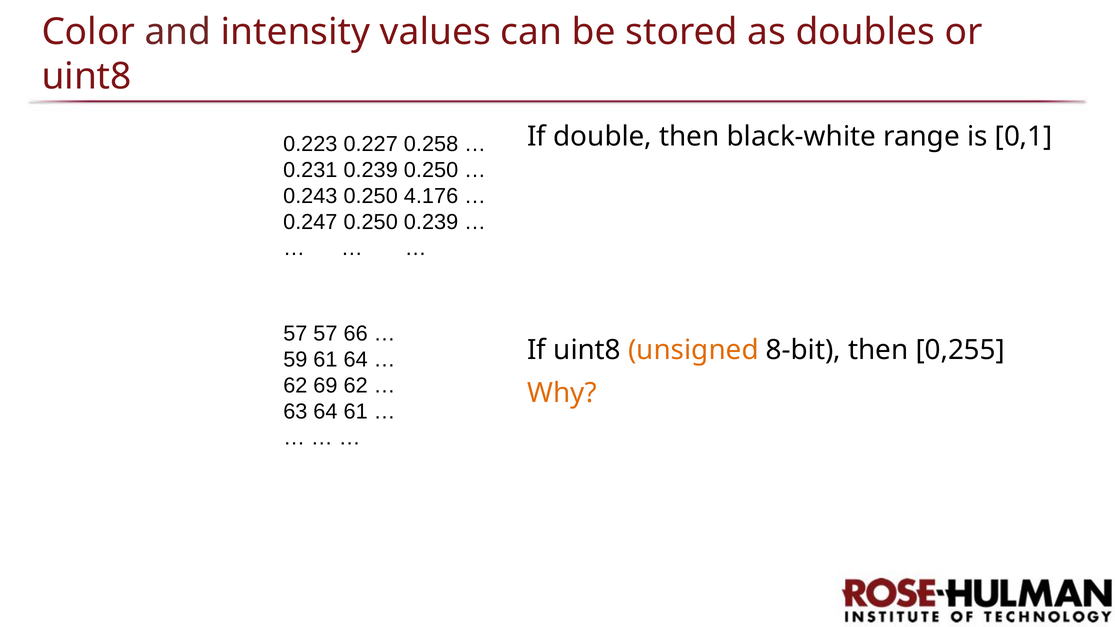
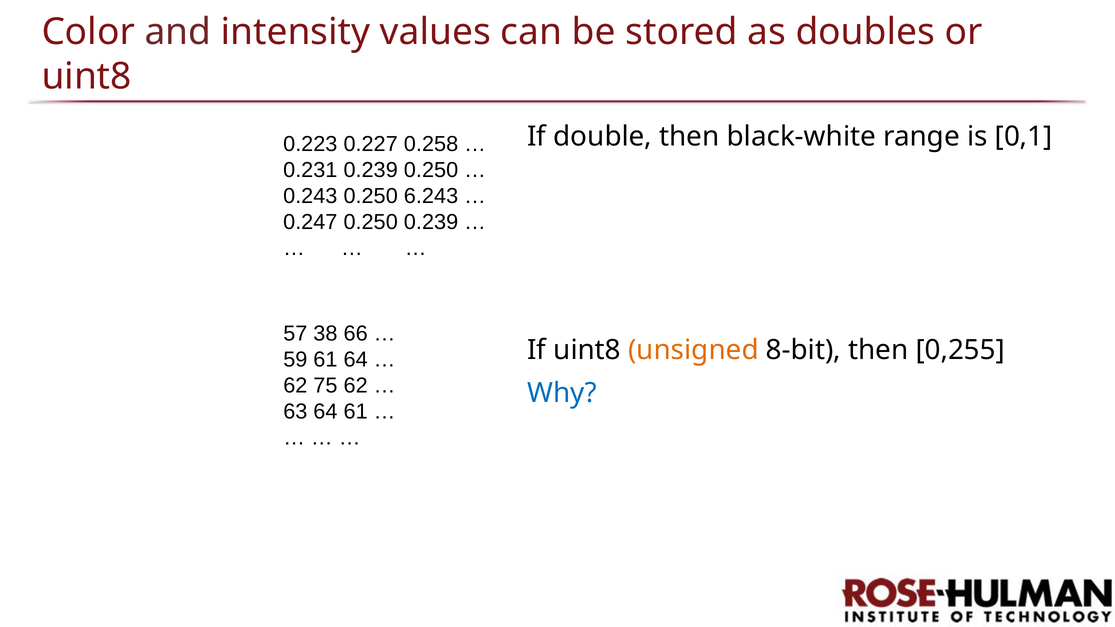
4.176: 4.176 -> 6.243
57 57: 57 -> 38
69: 69 -> 75
Why colour: orange -> blue
